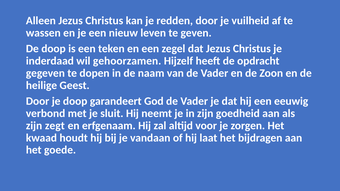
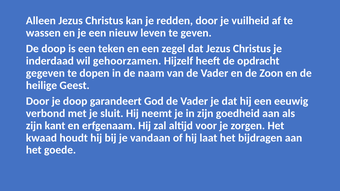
zegt: zegt -> kant
